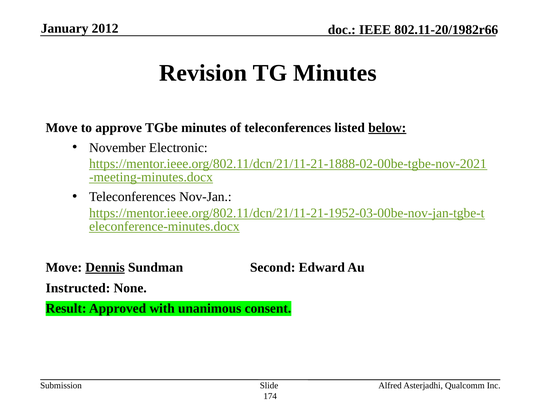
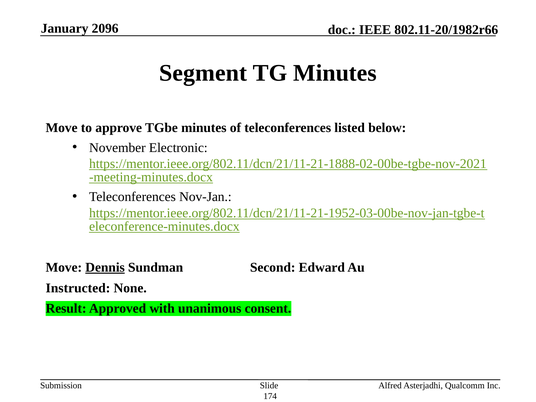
2012: 2012 -> 2096
Revision: Revision -> Segment
below underline: present -> none
